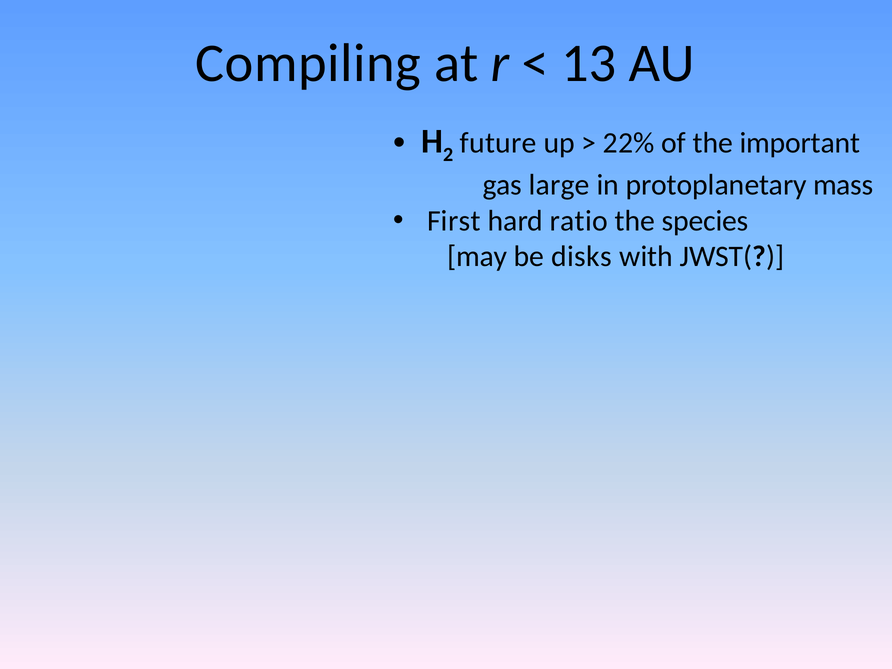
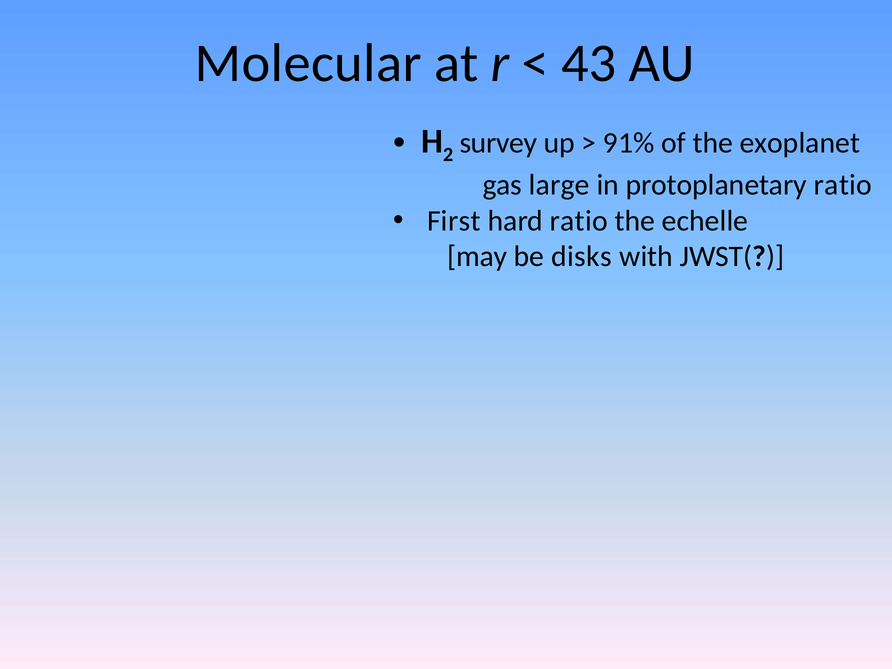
Compiling: Compiling -> Molecular
13: 13 -> 43
future: future -> survey
22%: 22% -> 91%
important: important -> exoplanet
protoplanetary mass: mass -> ratio
species: species -> echelle
